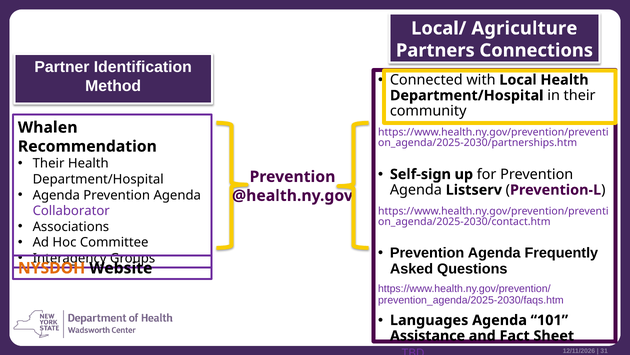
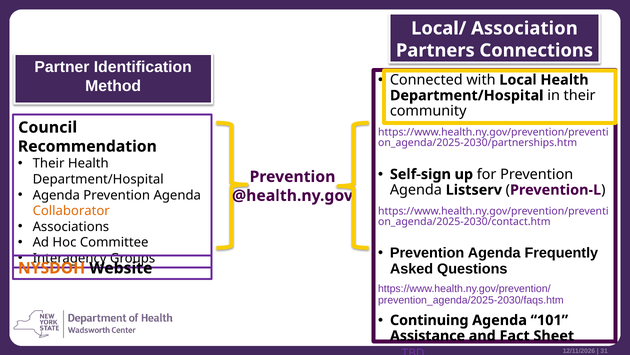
Agriculture: Agriculture -> Association
Whalen: Whalen -> Council
Collaborator colour: purple -> orange
Languages: Languages -> Continuing
